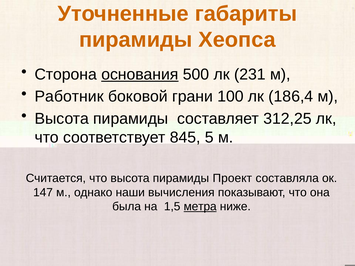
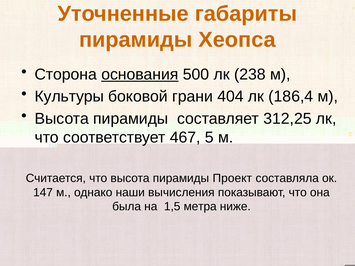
231: 231 -> 238
Работник: Работник -> Культуры
100: 100 -> 404
845: 845 -> 467
метра underline: present -> none
